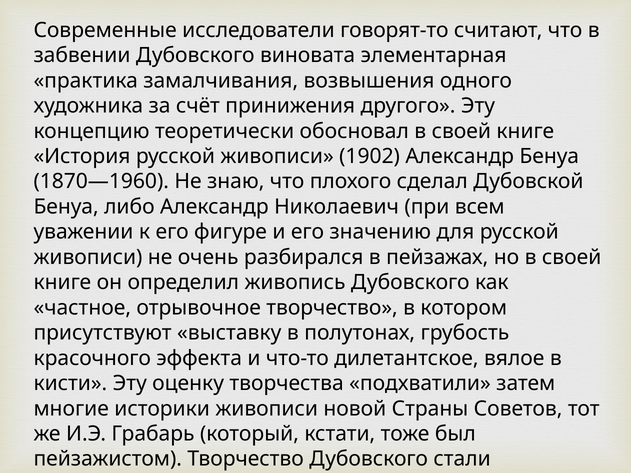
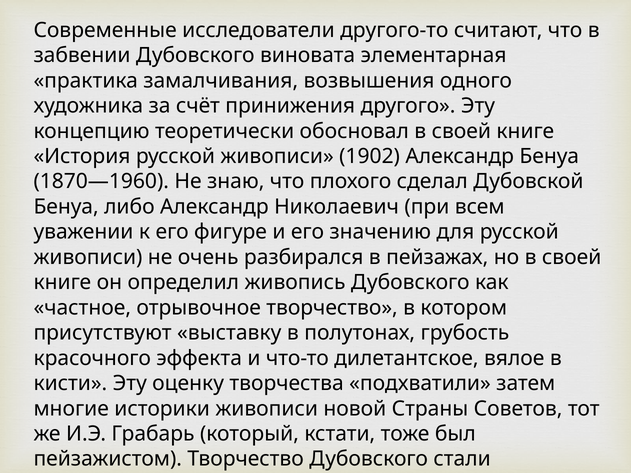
говорят-то: говорят-то -> другого-то
